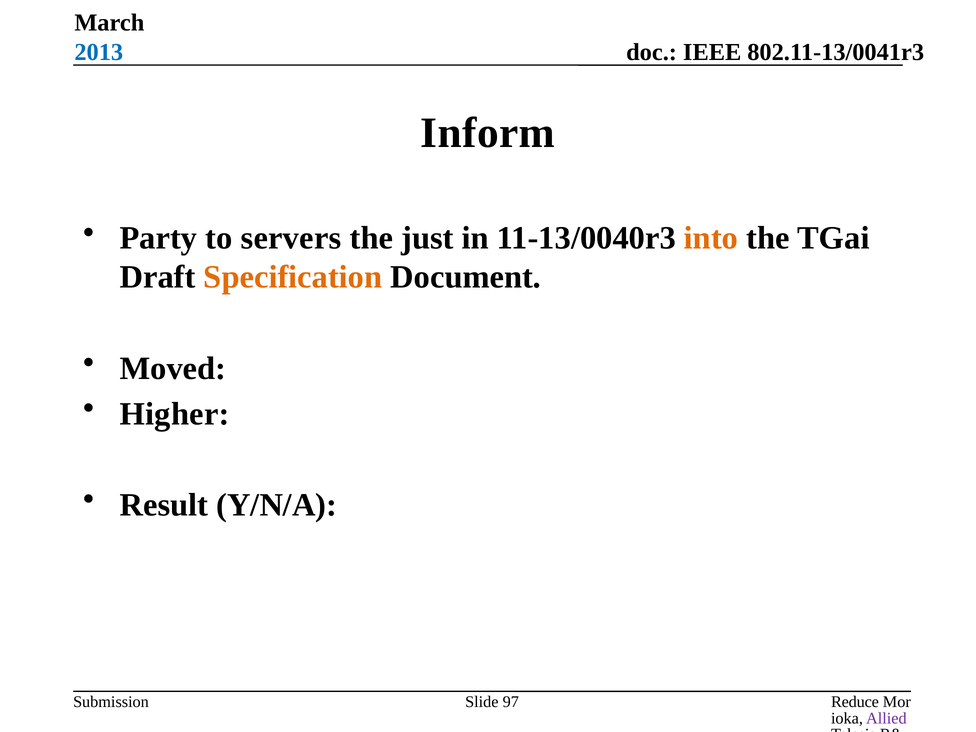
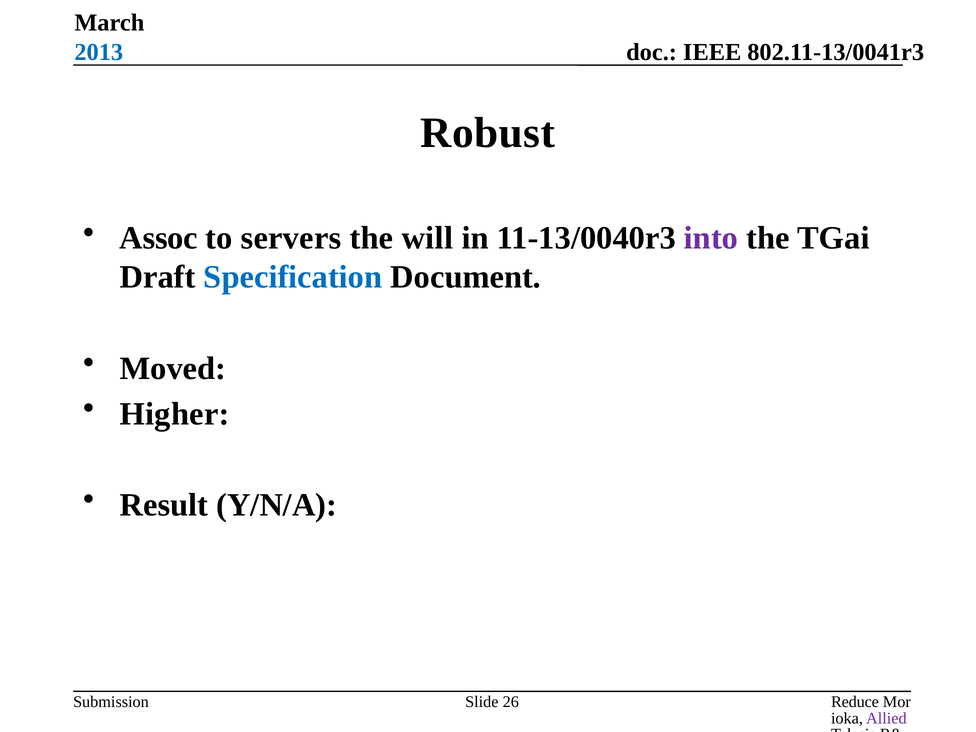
Inform: Inform -> Robust
Party: Party -> Assoc
just: just -> will
into colour: orange -> purple
Specification colour: orange -> blue
97: 97 -> 26
